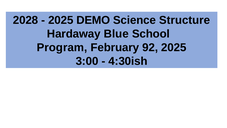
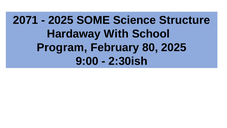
2028: 2028 -> 2071
DEMO: DEMO -> SOME
Blue: Blue -> With
92: 92 -> 80
3:00: 3:00 -> 9:00
4:30ish: 4:30ish -> 2:30ish
